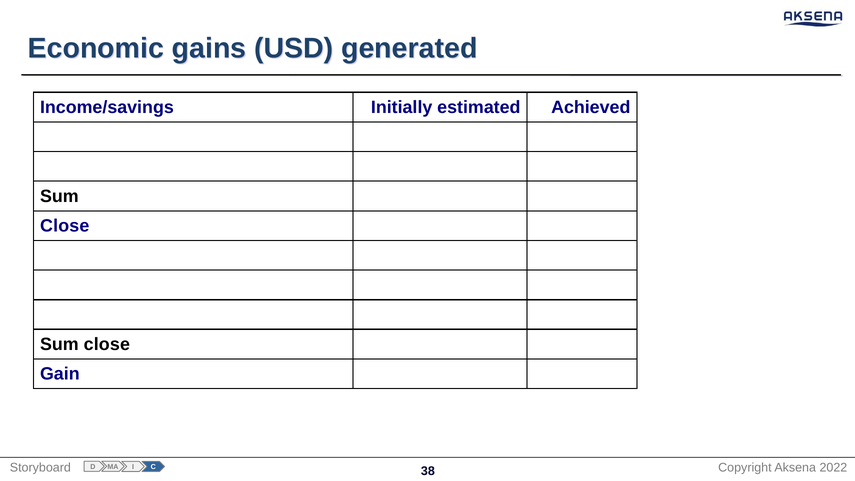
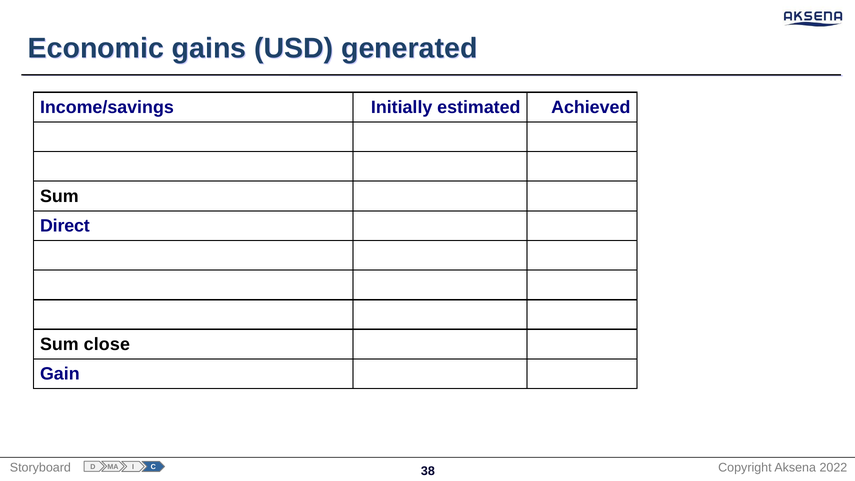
Close at (65, 226): Close -> Direct
